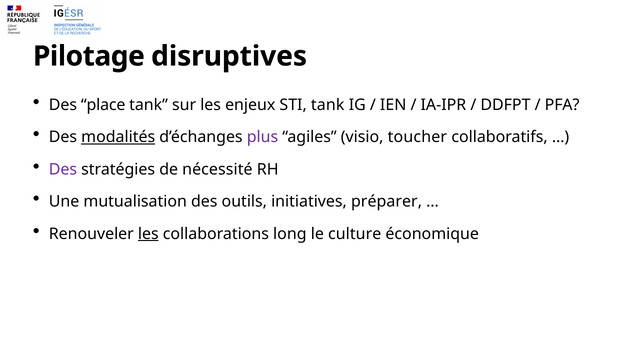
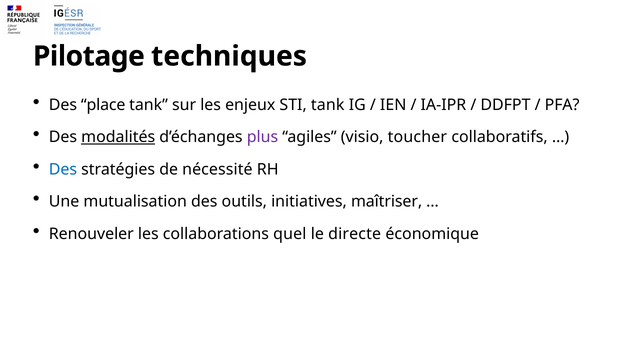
disruptives: disruptives -> techniques
Des at (63, 169) colour: purple -> blue
préparer: préparer -> maîtriser
les at (148, 234) underline: present -> none
long: long -> quel
culture: culture -> directe
